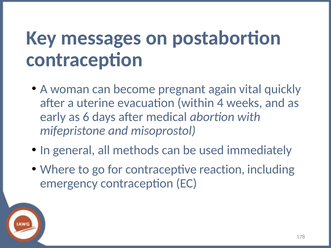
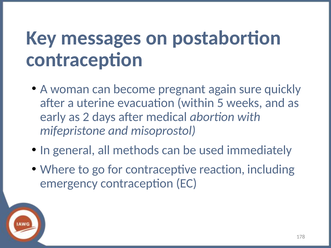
vital: vital -> sure
4: 4 -> 5
6: 6 -> 2
